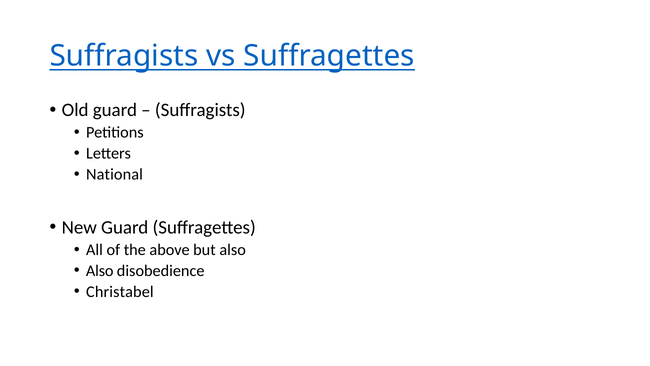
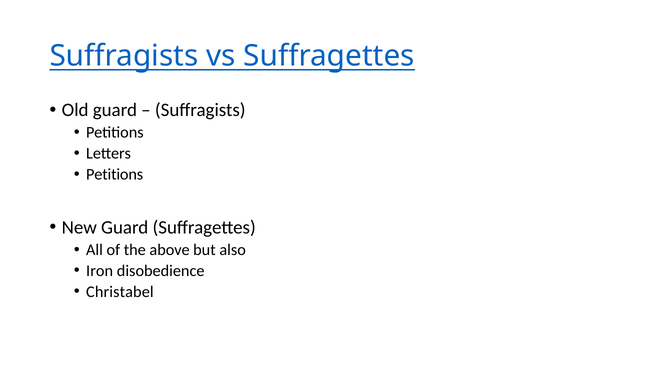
National at (114, 174): National -> Petitions
Also at (100, 270): Also -> Iron
